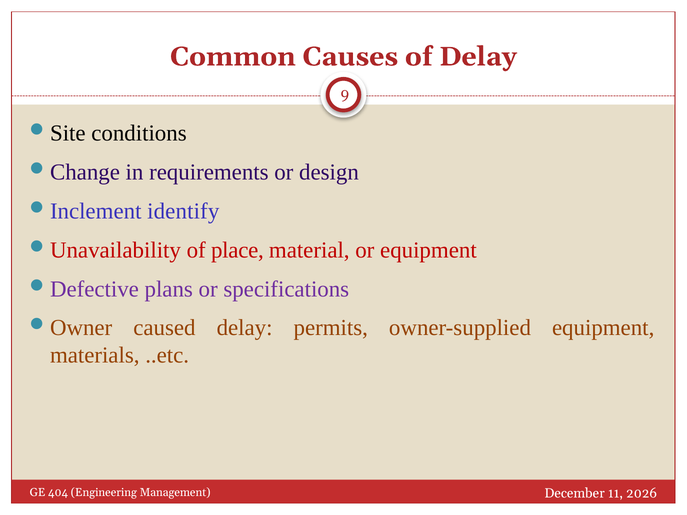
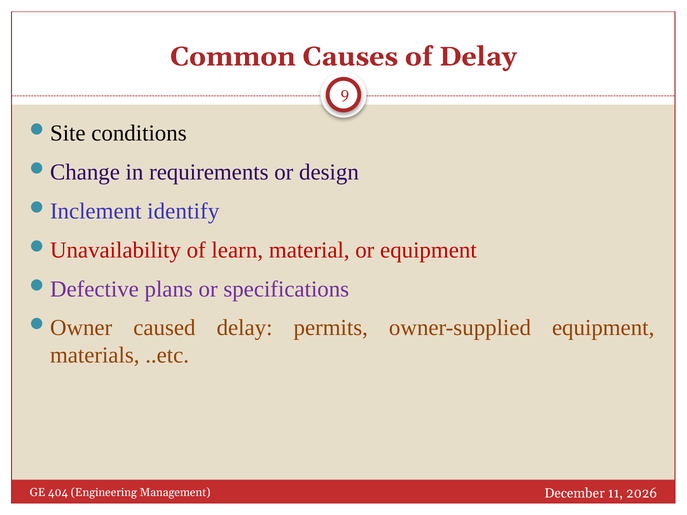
place: place -> learn
